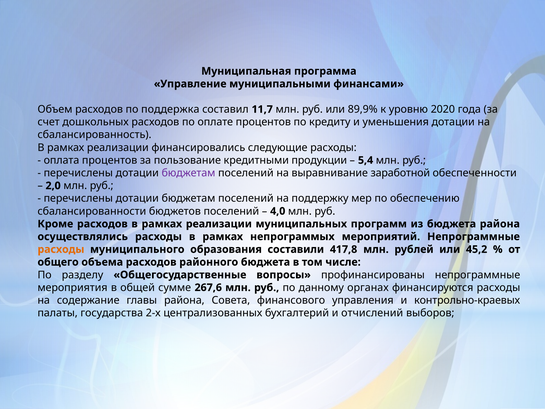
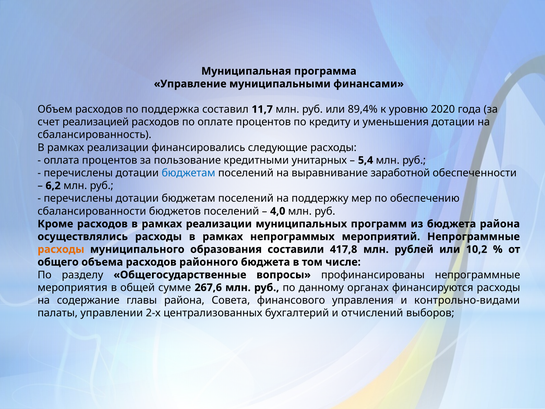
89,9%: 89,9% -> 89,4%
дошкольных: дошкольных -> реализацией
продукции: продукции -> унитарных
бюджетам at (188, 173) colour: purple -> blue
2,0: 2,0 -> 6,2
45,2: 45,2 -> 10,2
контрольно-краевых: контрольно-краевых -> контрольно-видами
государства: государства -> управлении
